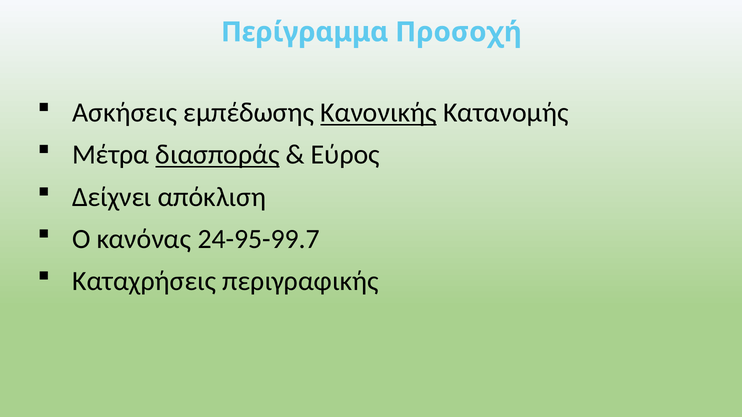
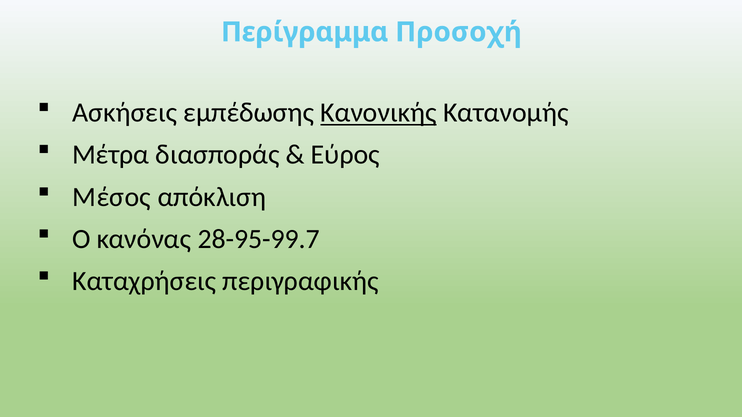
διασποράς underline: present -> none
Δείχνει: Δείχνει -> Μέσος
24-95-99.7: 24-95-99.7 -> 28-95-99.7
